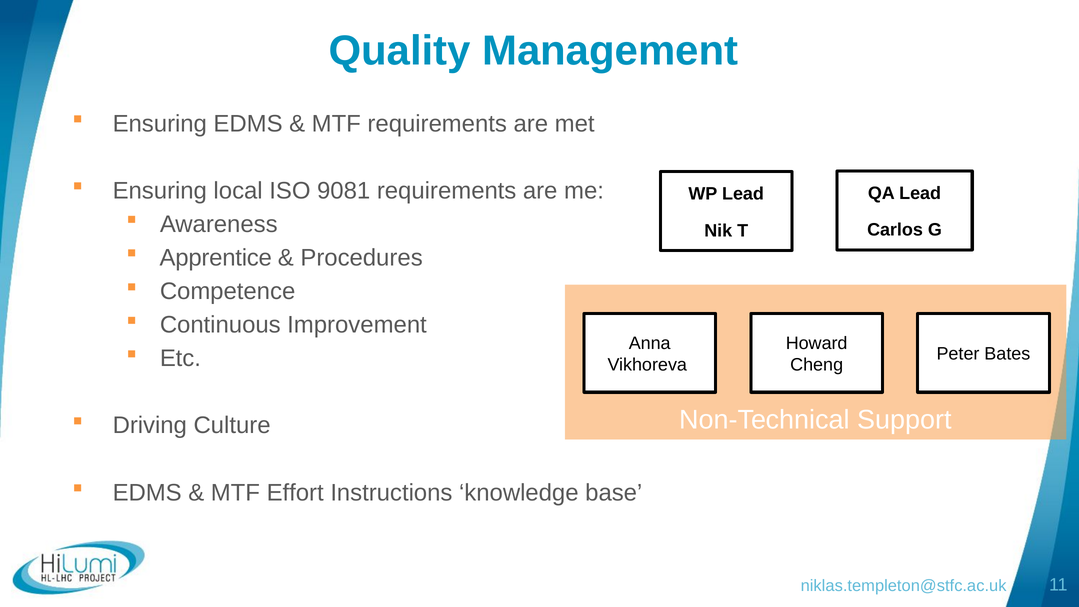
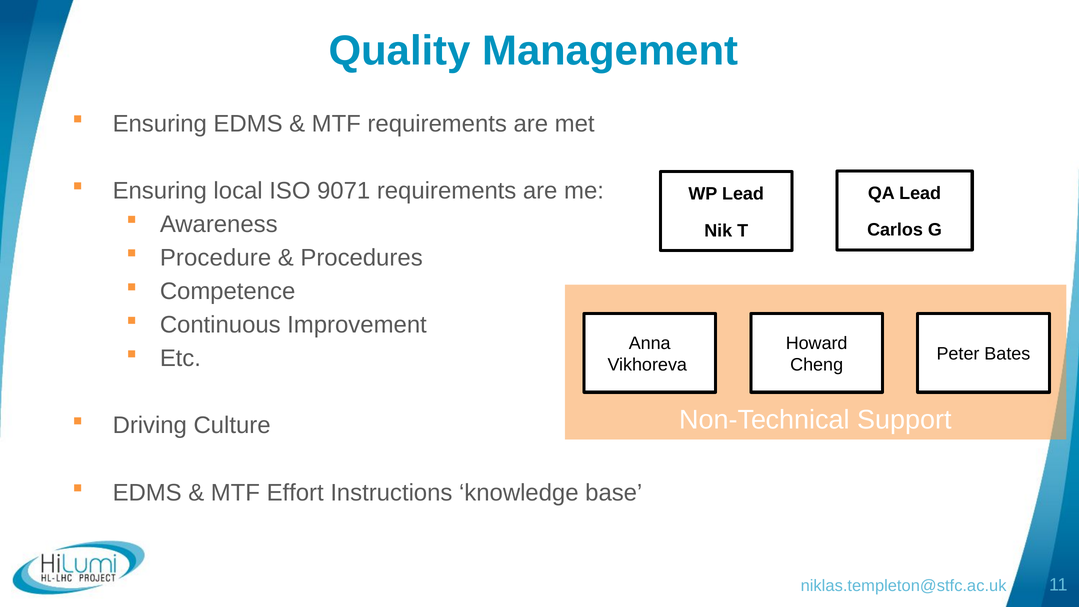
9081: 9081 -> 9071
Apprentice: Apprentice -> Procedure
